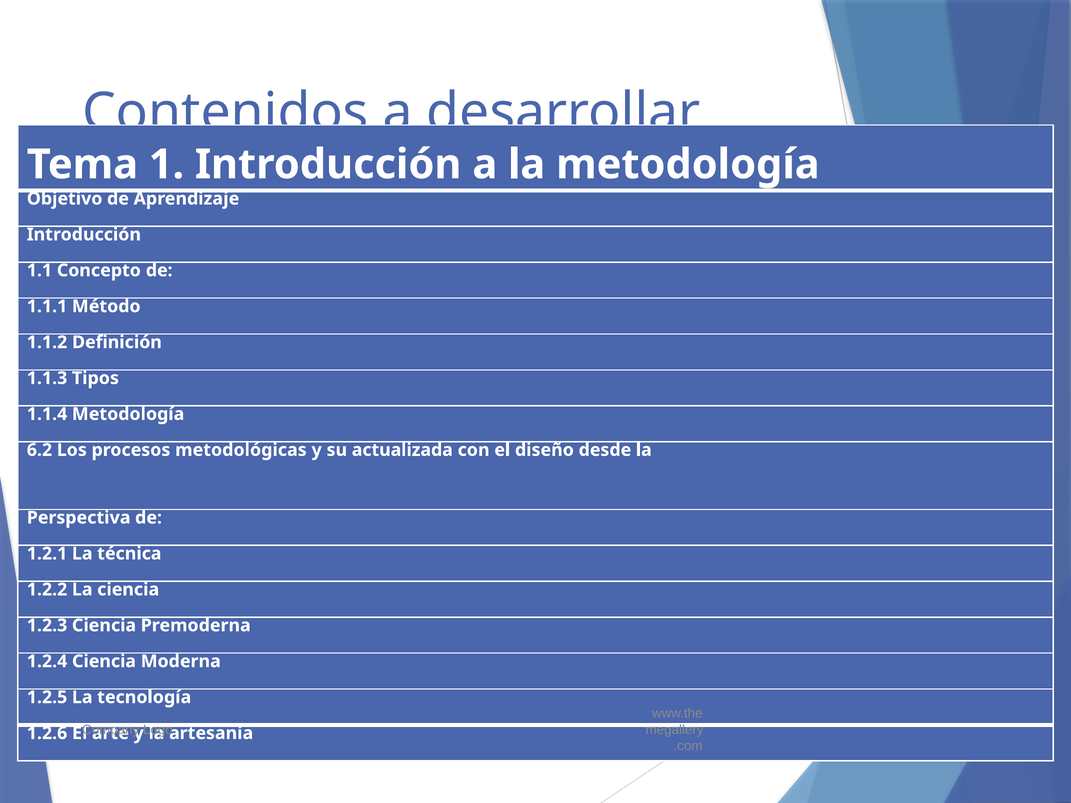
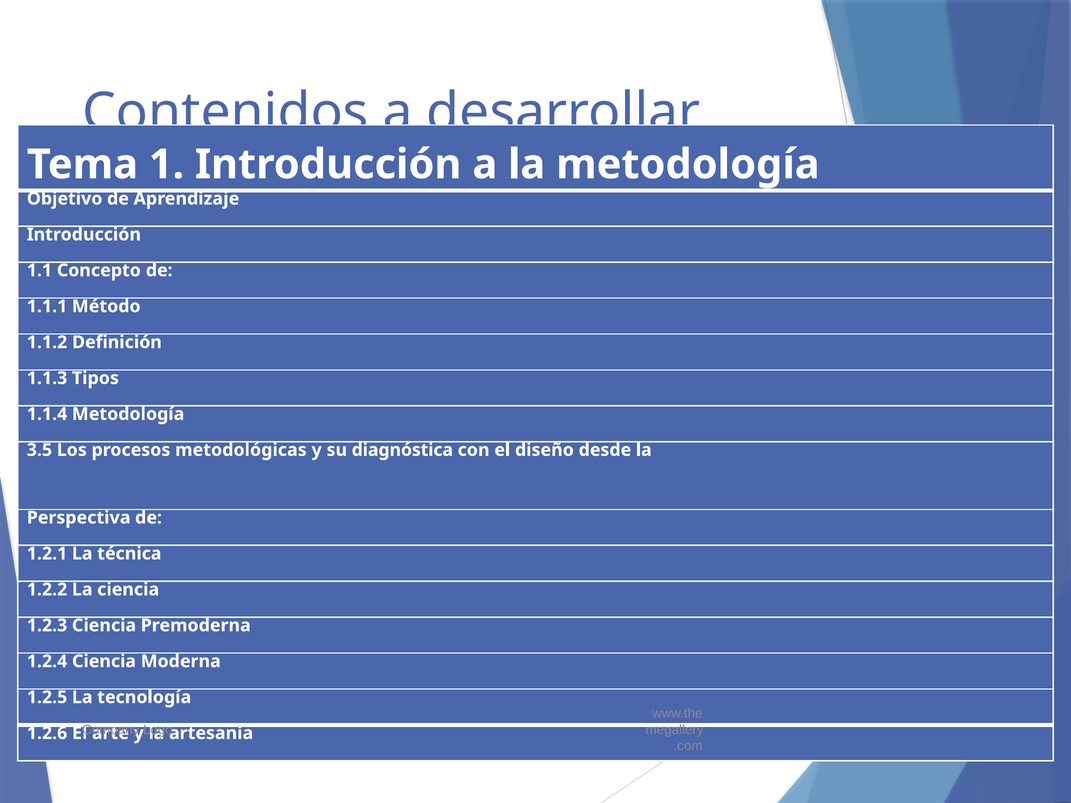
6.2: 6.2 -> 3.5
actualizada: actualizada -> diagnóstica
